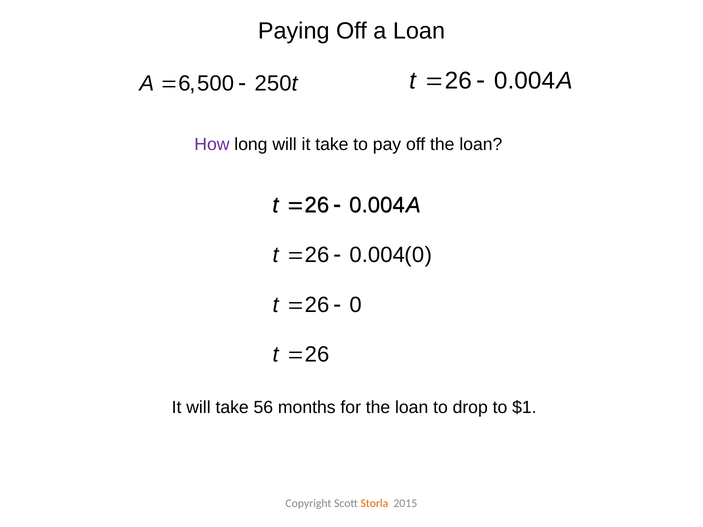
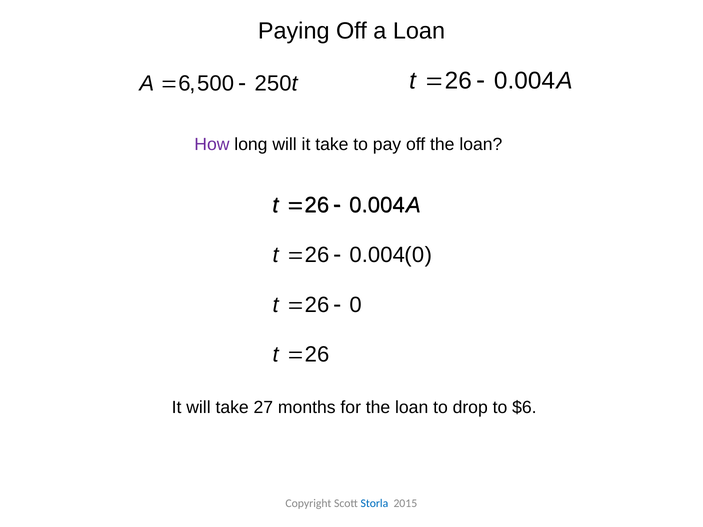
56: 56 -> 27
$1: $1 -> $6
Storla colour: orange -> blue
